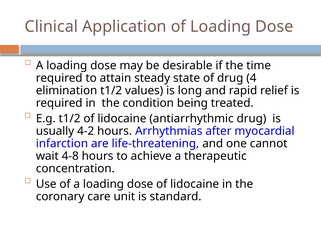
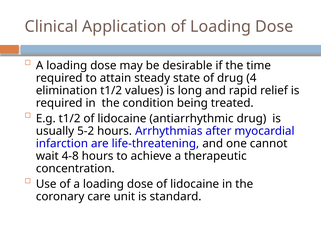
4-2: 4-2 -> 5-2
